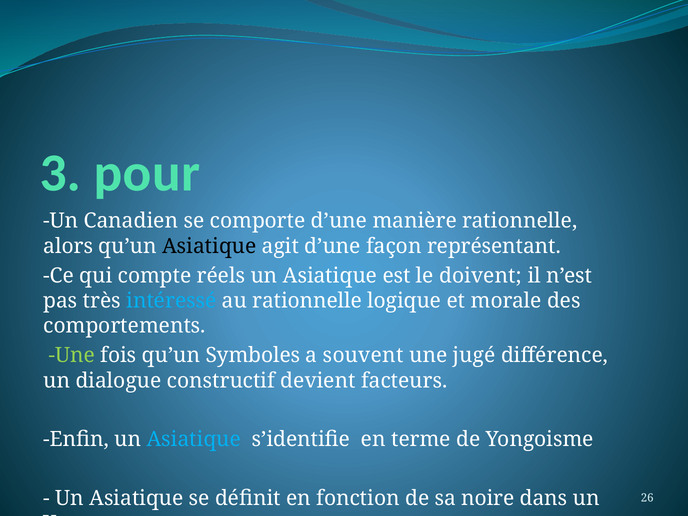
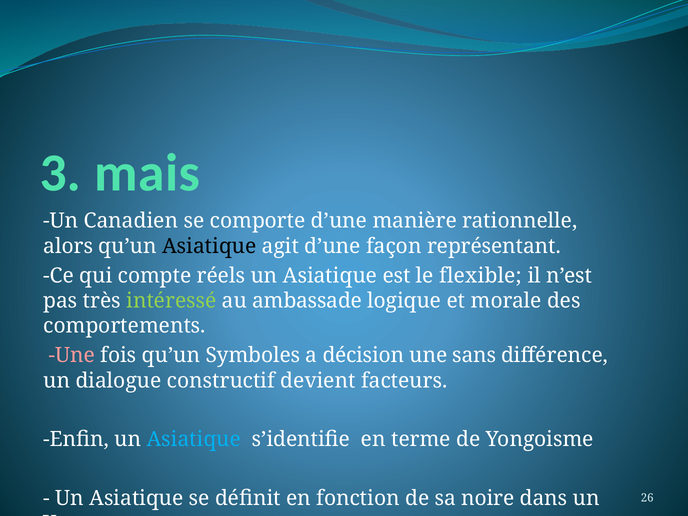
pour: pour -> mais
doivent: doivent -> flexible
intéressé colour: light blue -> light green
au rationnelle: rationnelle -> ambassade
Une at (72, 355) colour: light green -> pink
souvent: souvent -> décision
jugé: jugé -> sans
